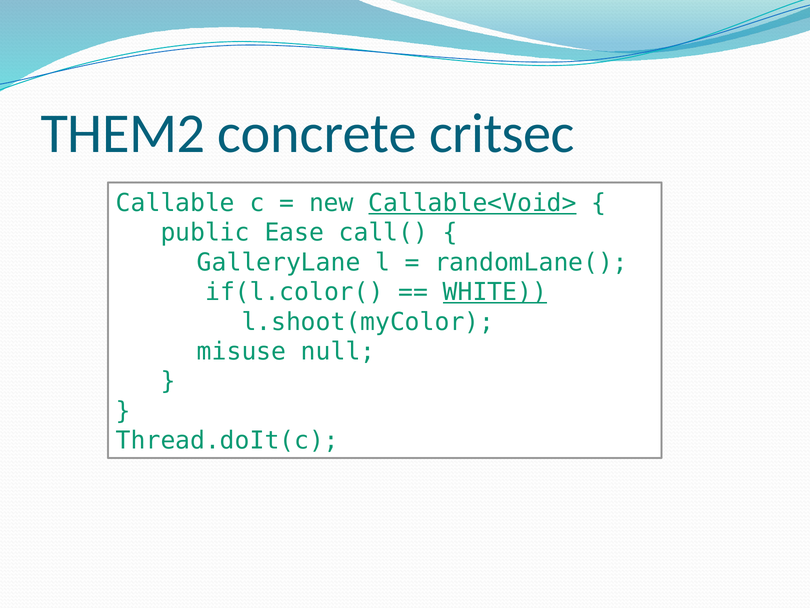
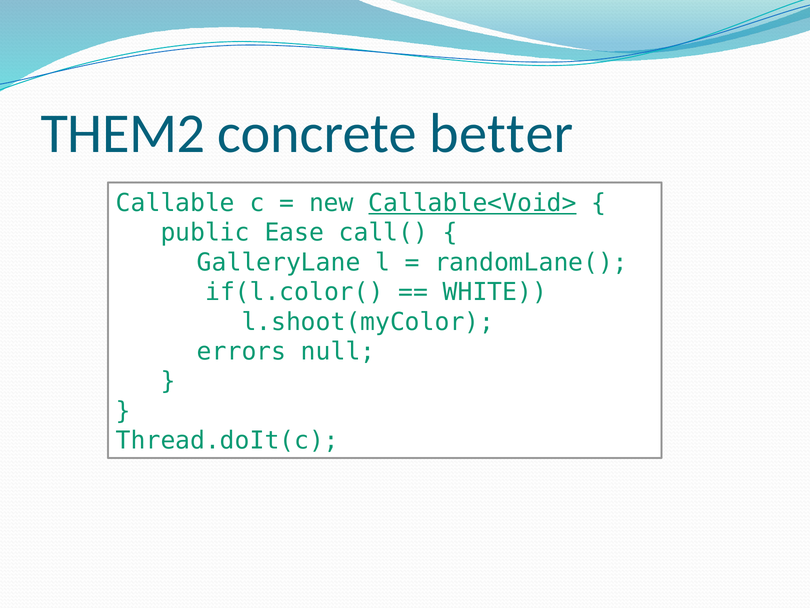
critsec: critsec -> better
WHITE underline: present -> none
misuse: misuse -> errors
